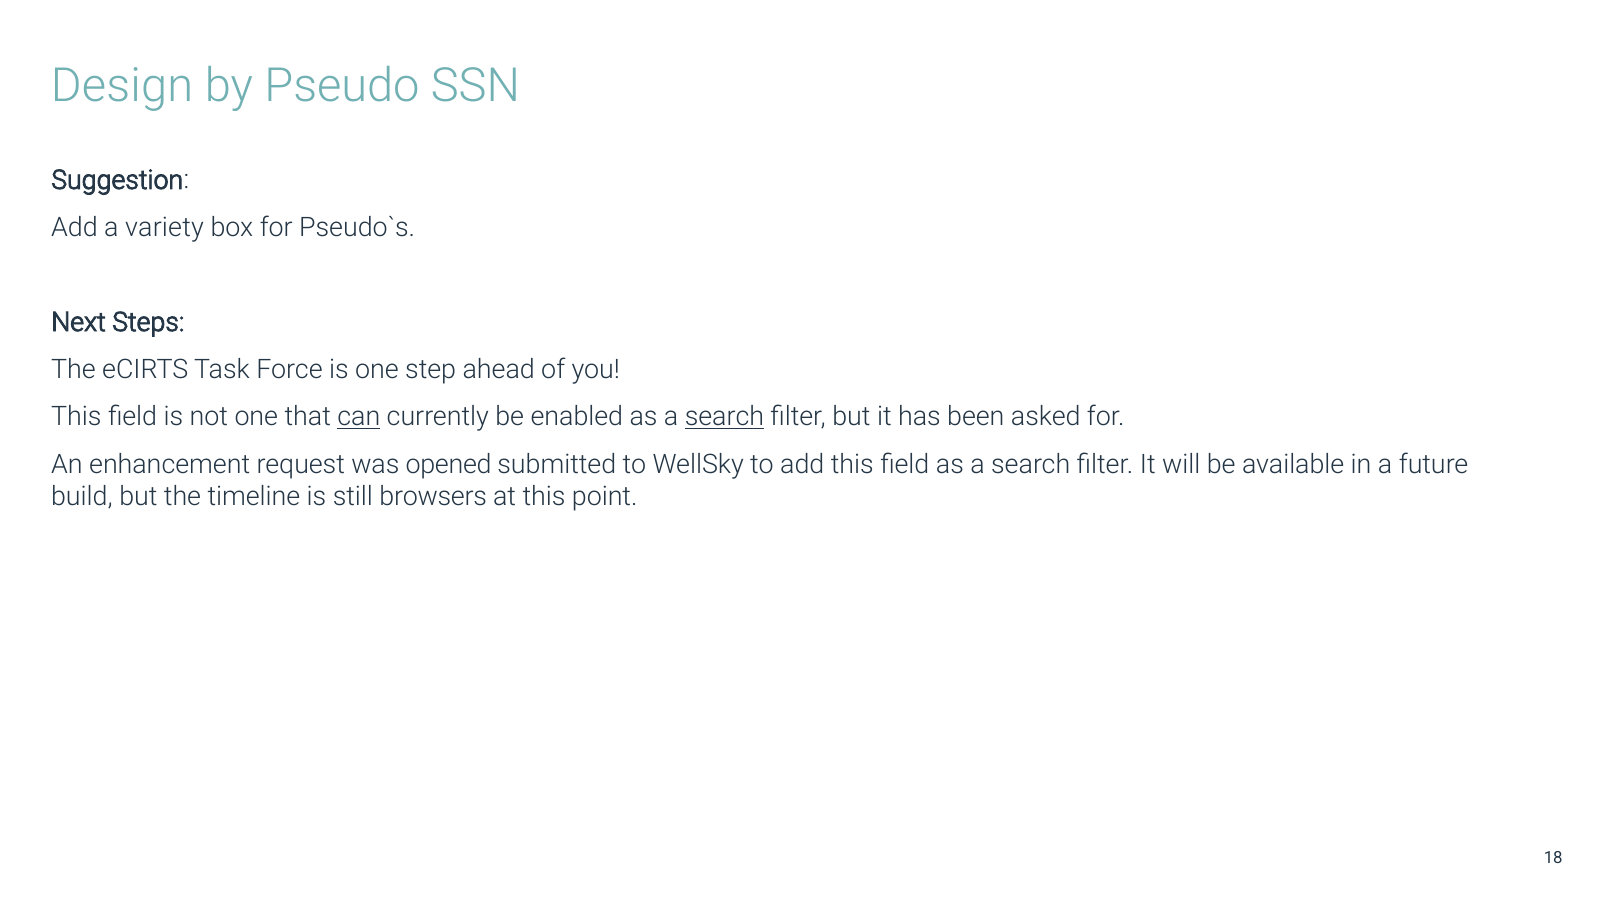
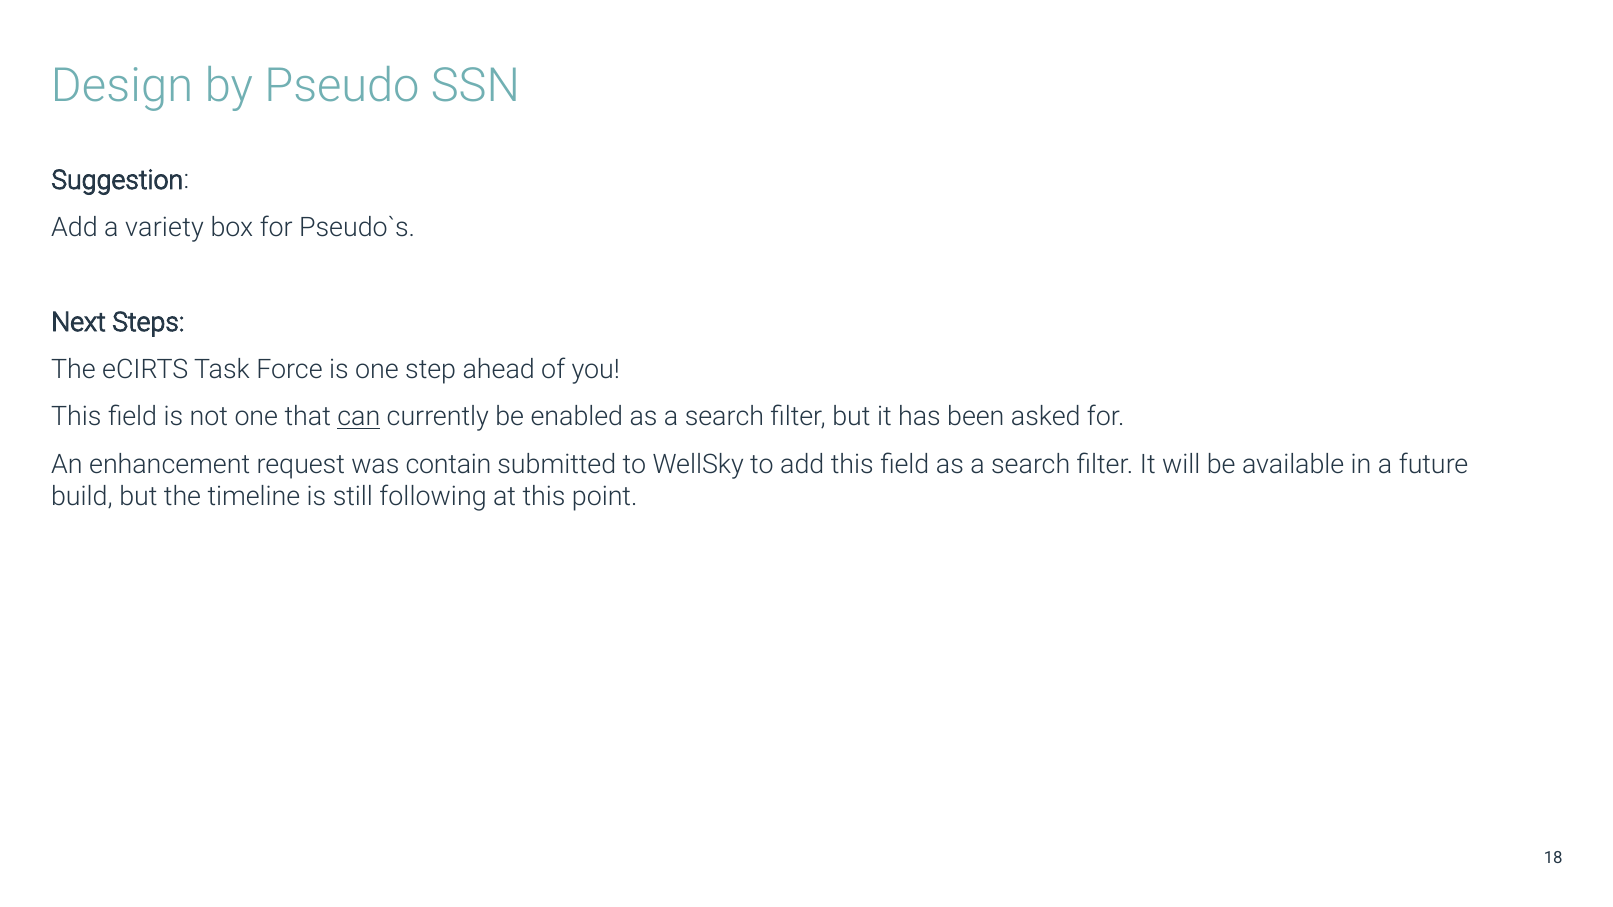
search at (724, 417) underline: present -> none
opened: opened -> contain
browsers: browsers -> following
